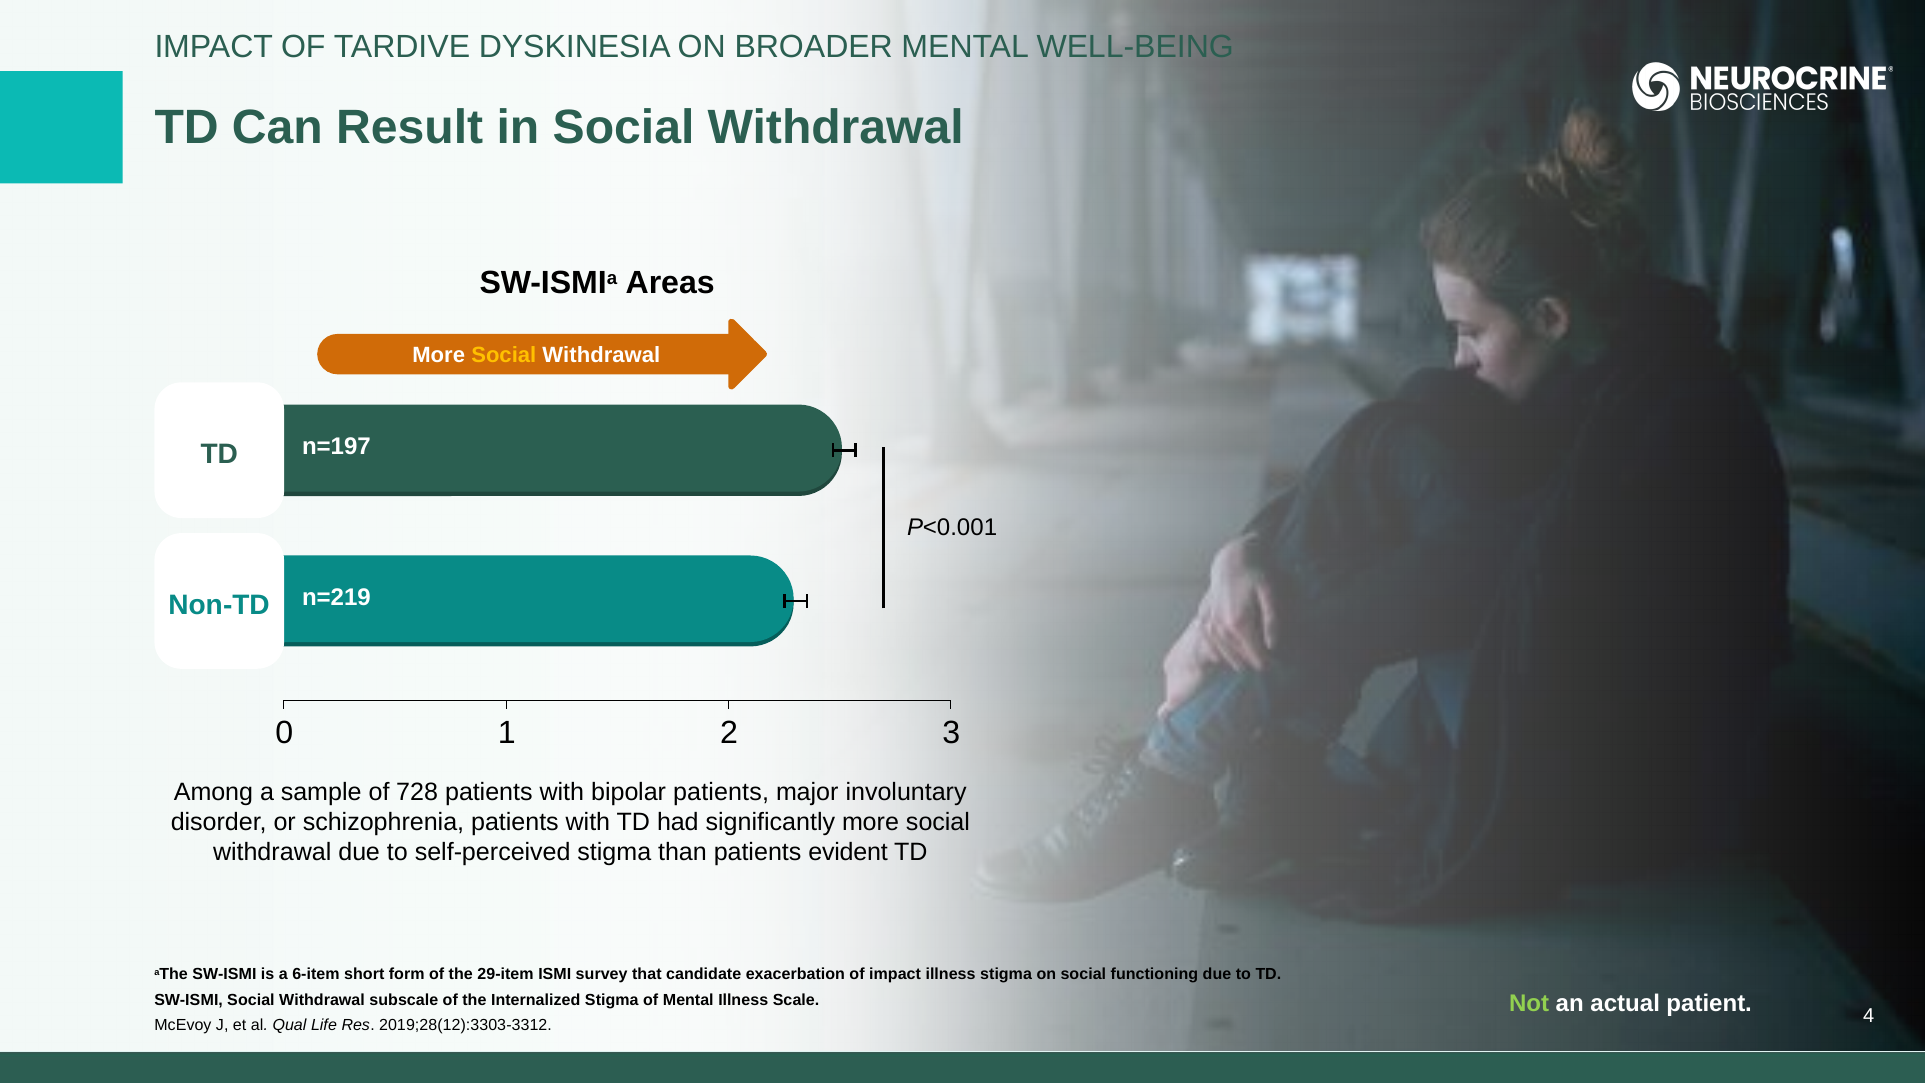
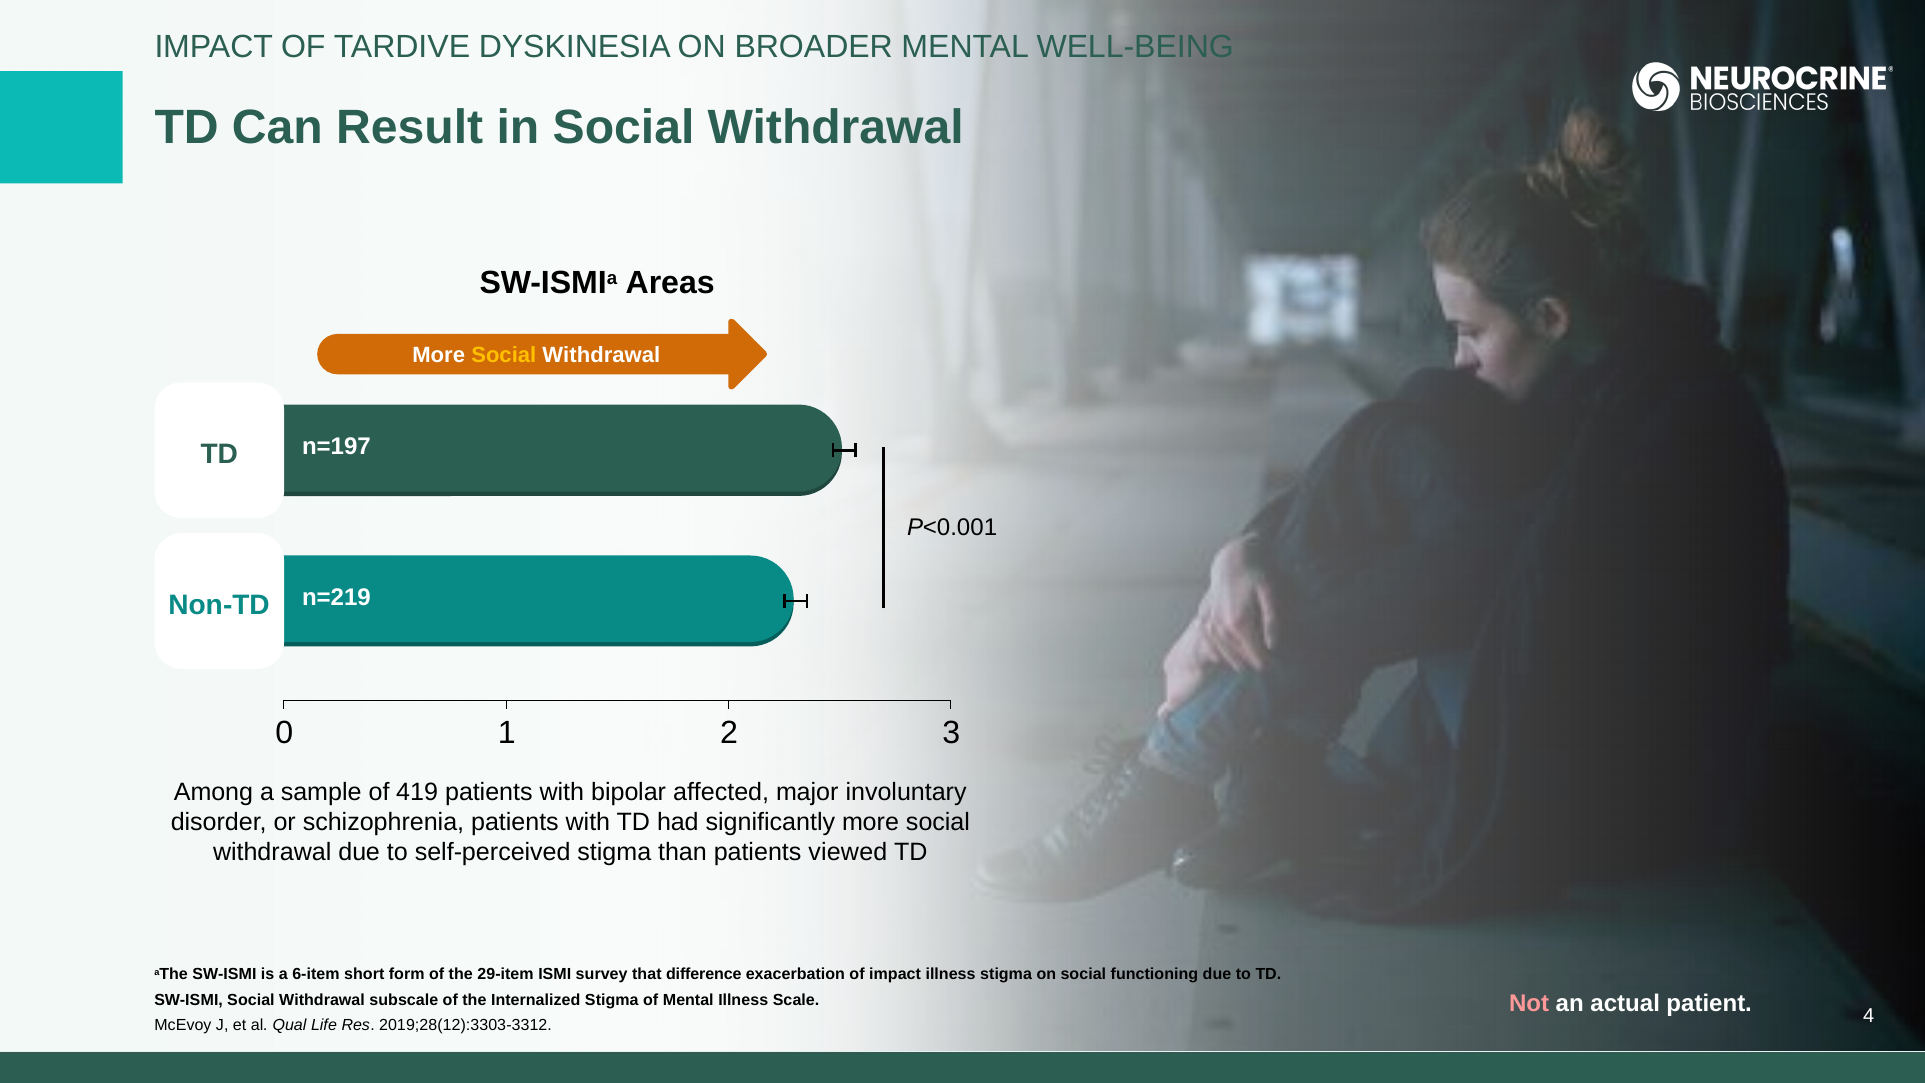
728: 728 -> 419
bipolar patients: patients -> affected
evident: evident -> viewed
candidate: candidate -> difference
Not colour: light green -> pink
